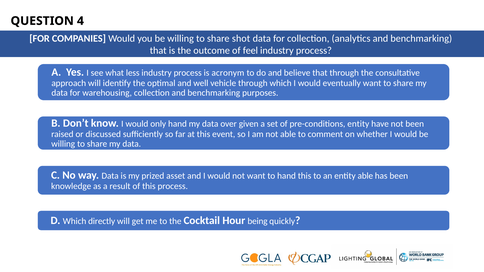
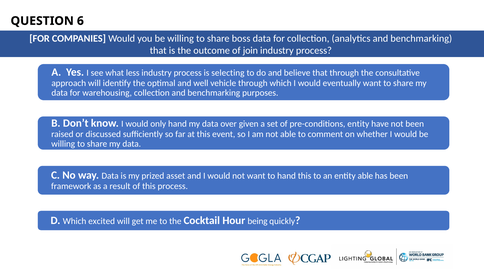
4: 4 -> 6
shot: shot -> boss
feel: feel -> join
acronym: acronym -> selecting
knowledge: knowledge -> framework
directly: directly -> excited
